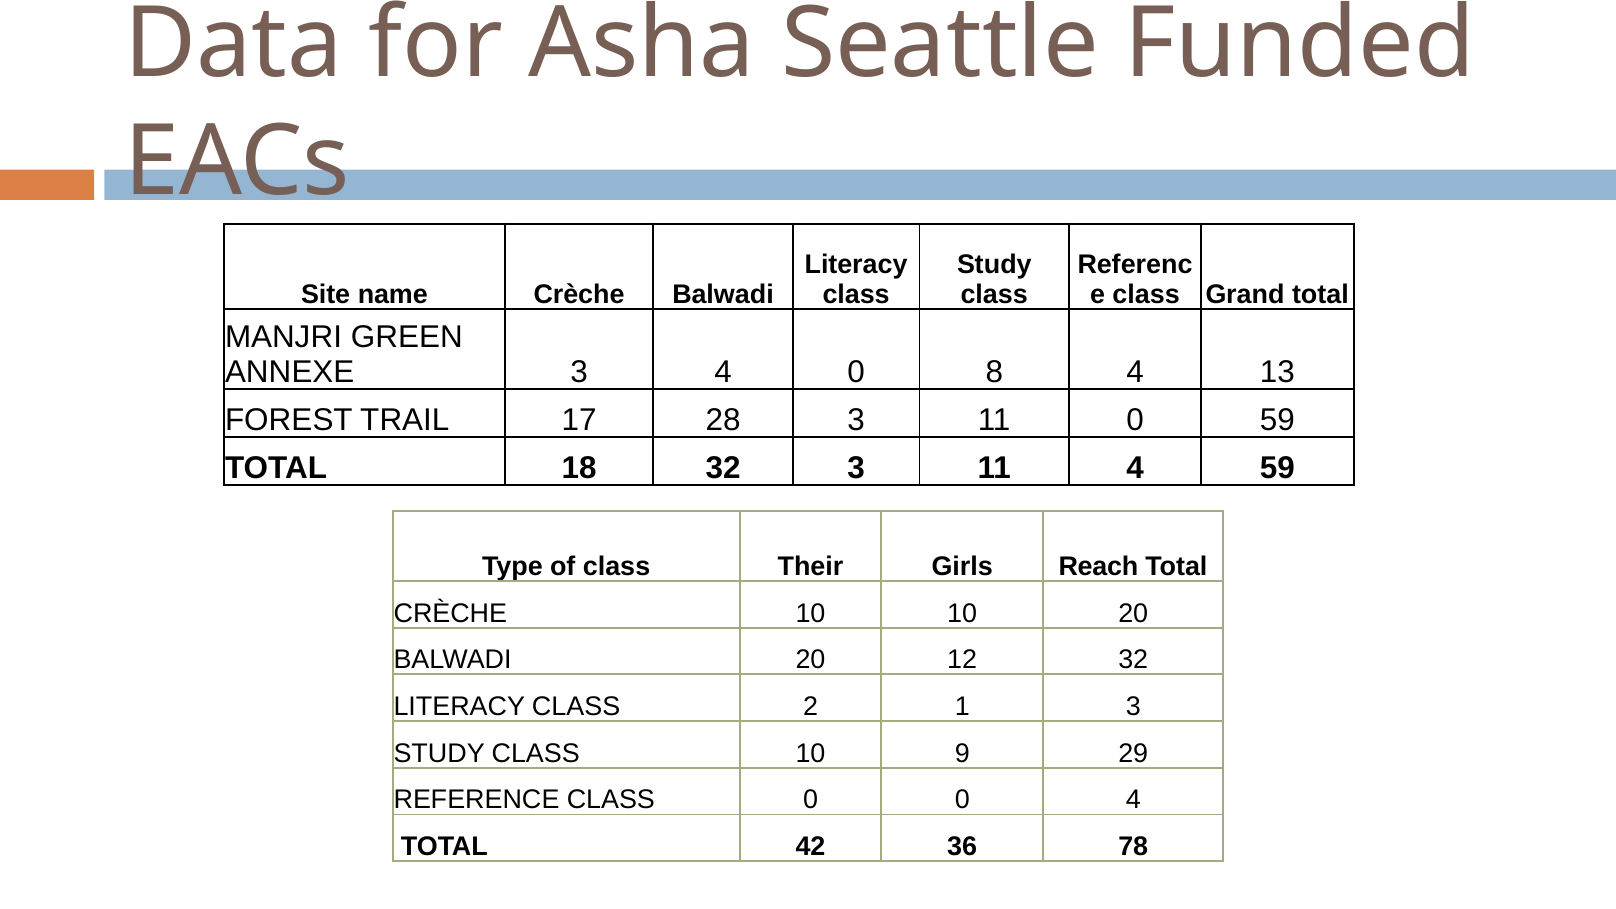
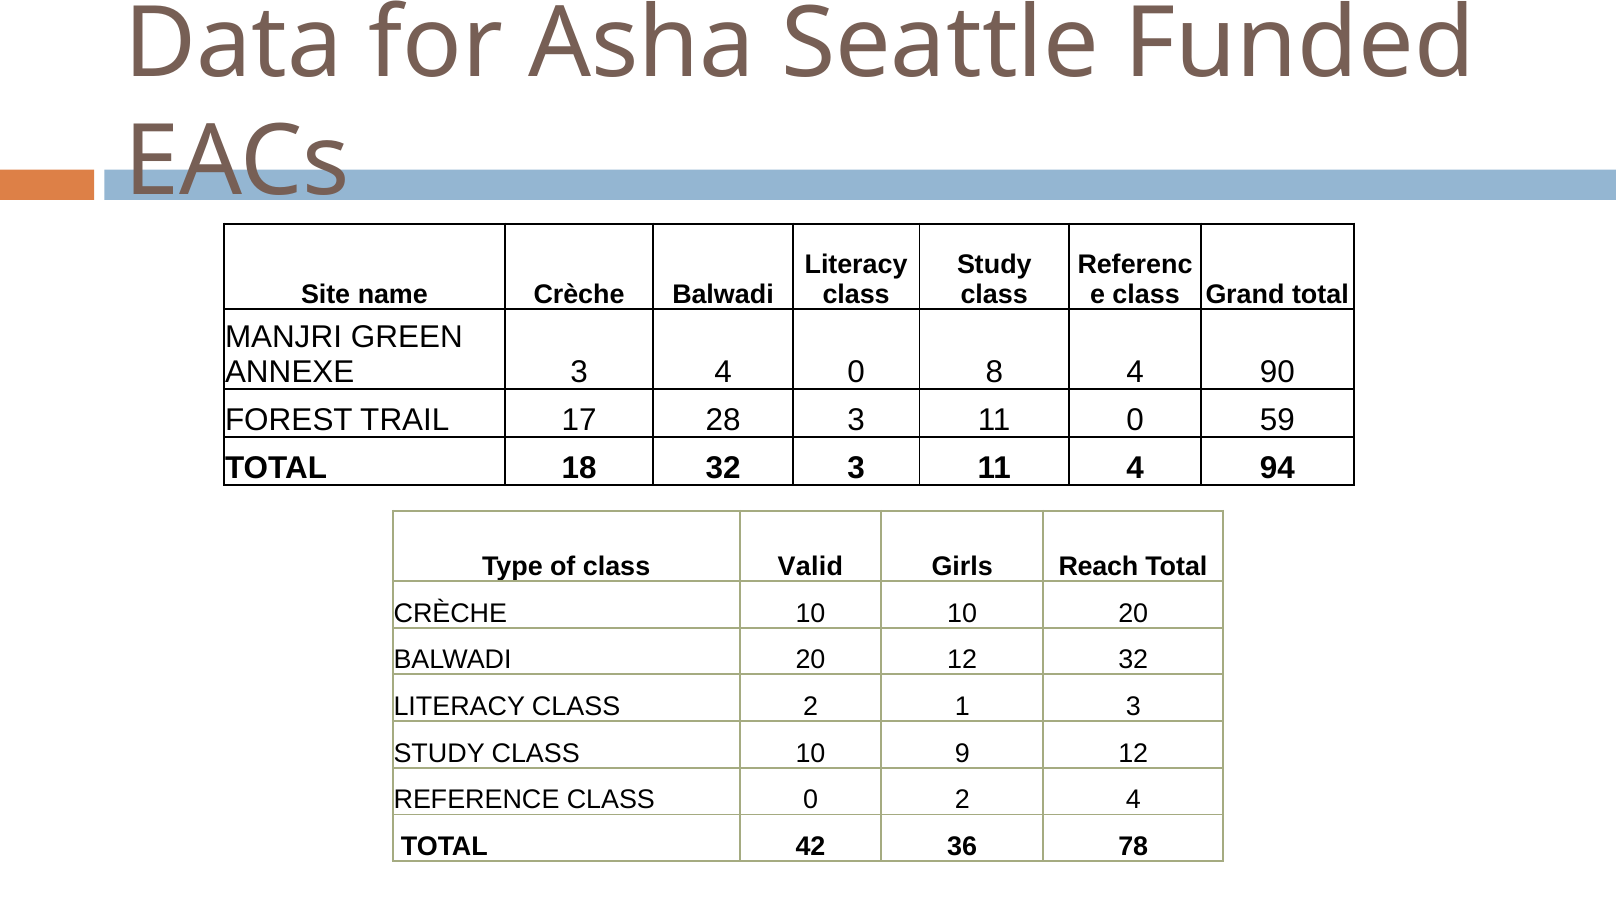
13: 13 -> 90
4 59: 59 -> 94
Their: Their -> Valid
9 29: 29 -> 12
0 0: 0 -> 2
